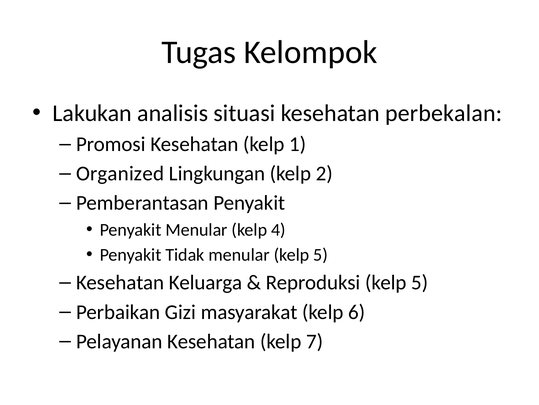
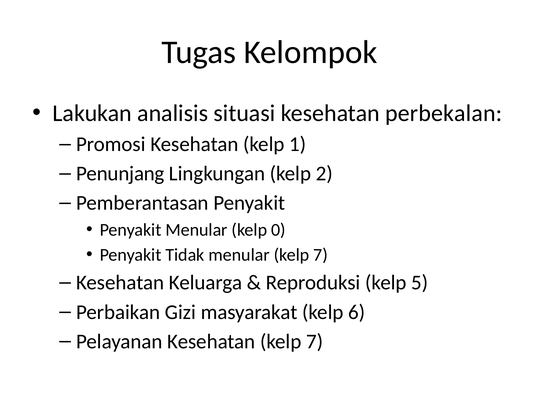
Organized: Organized -> Penunjang
4: 4 -> 0
menular kelp 5: 5 -> 7
